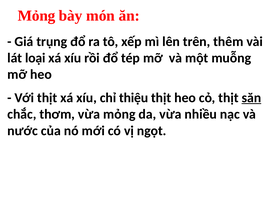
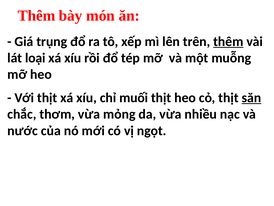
Mỏng at (37, 16): Mỏng -> Thêm
thêm at (228, 41) underline: none -> present
thiệu: thiệu -> muối
